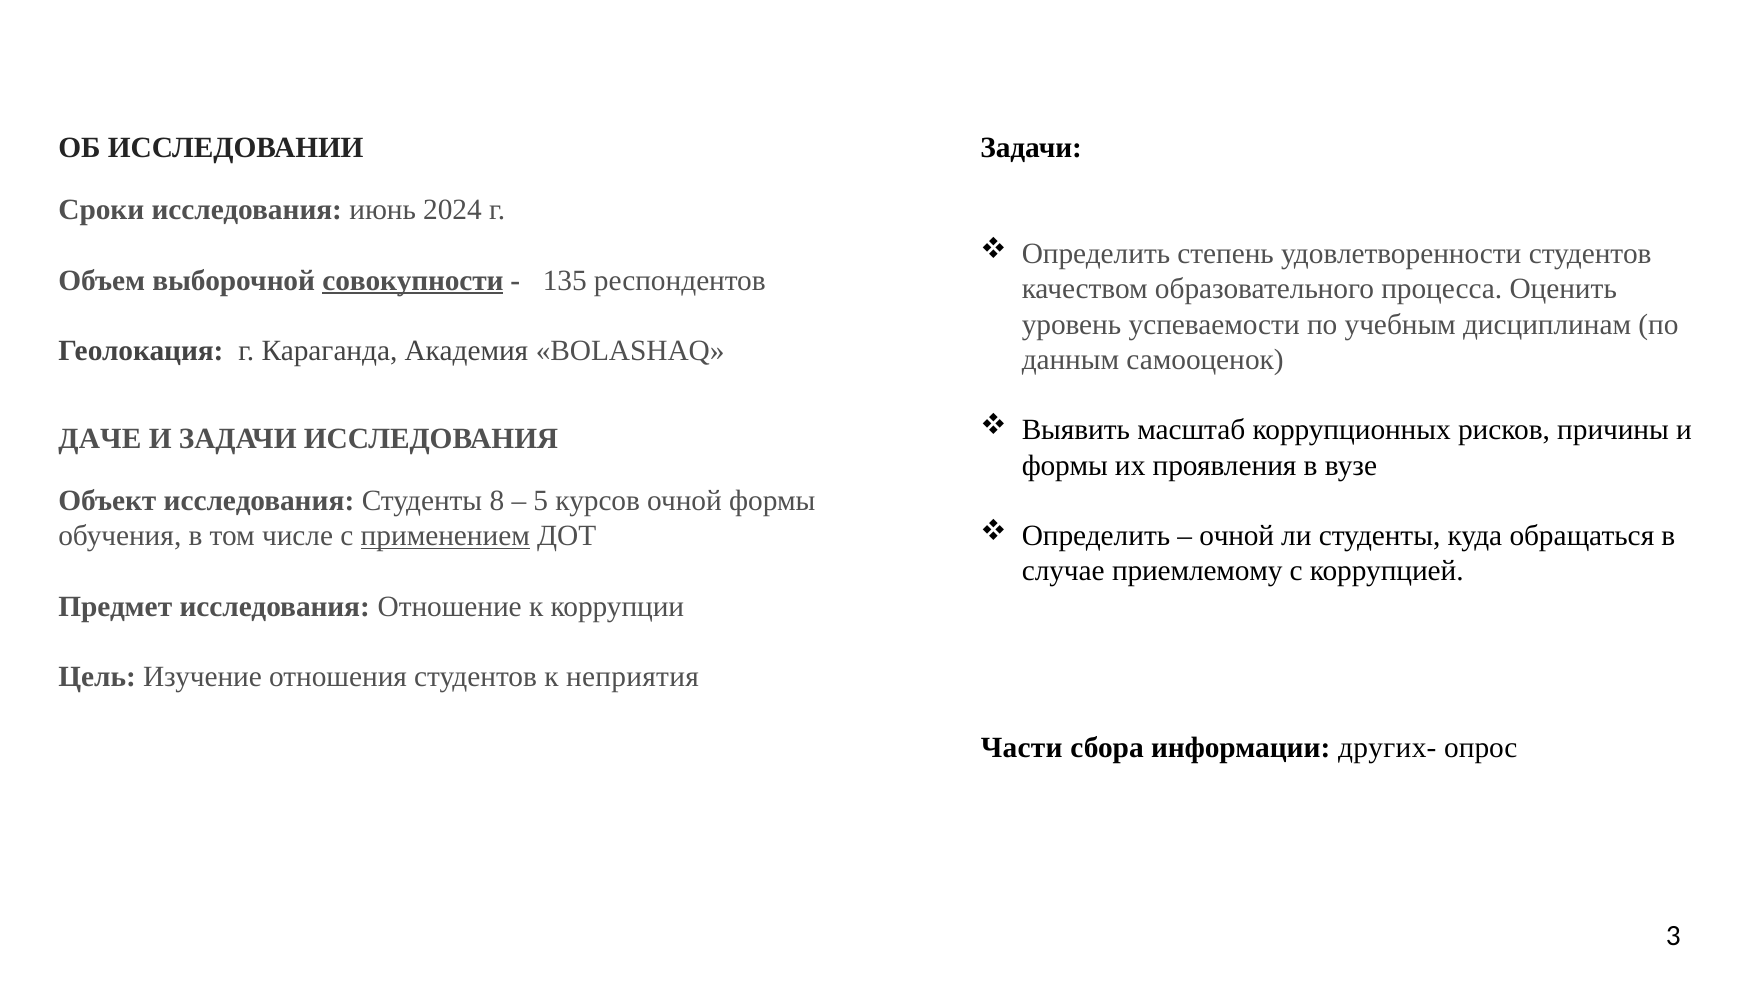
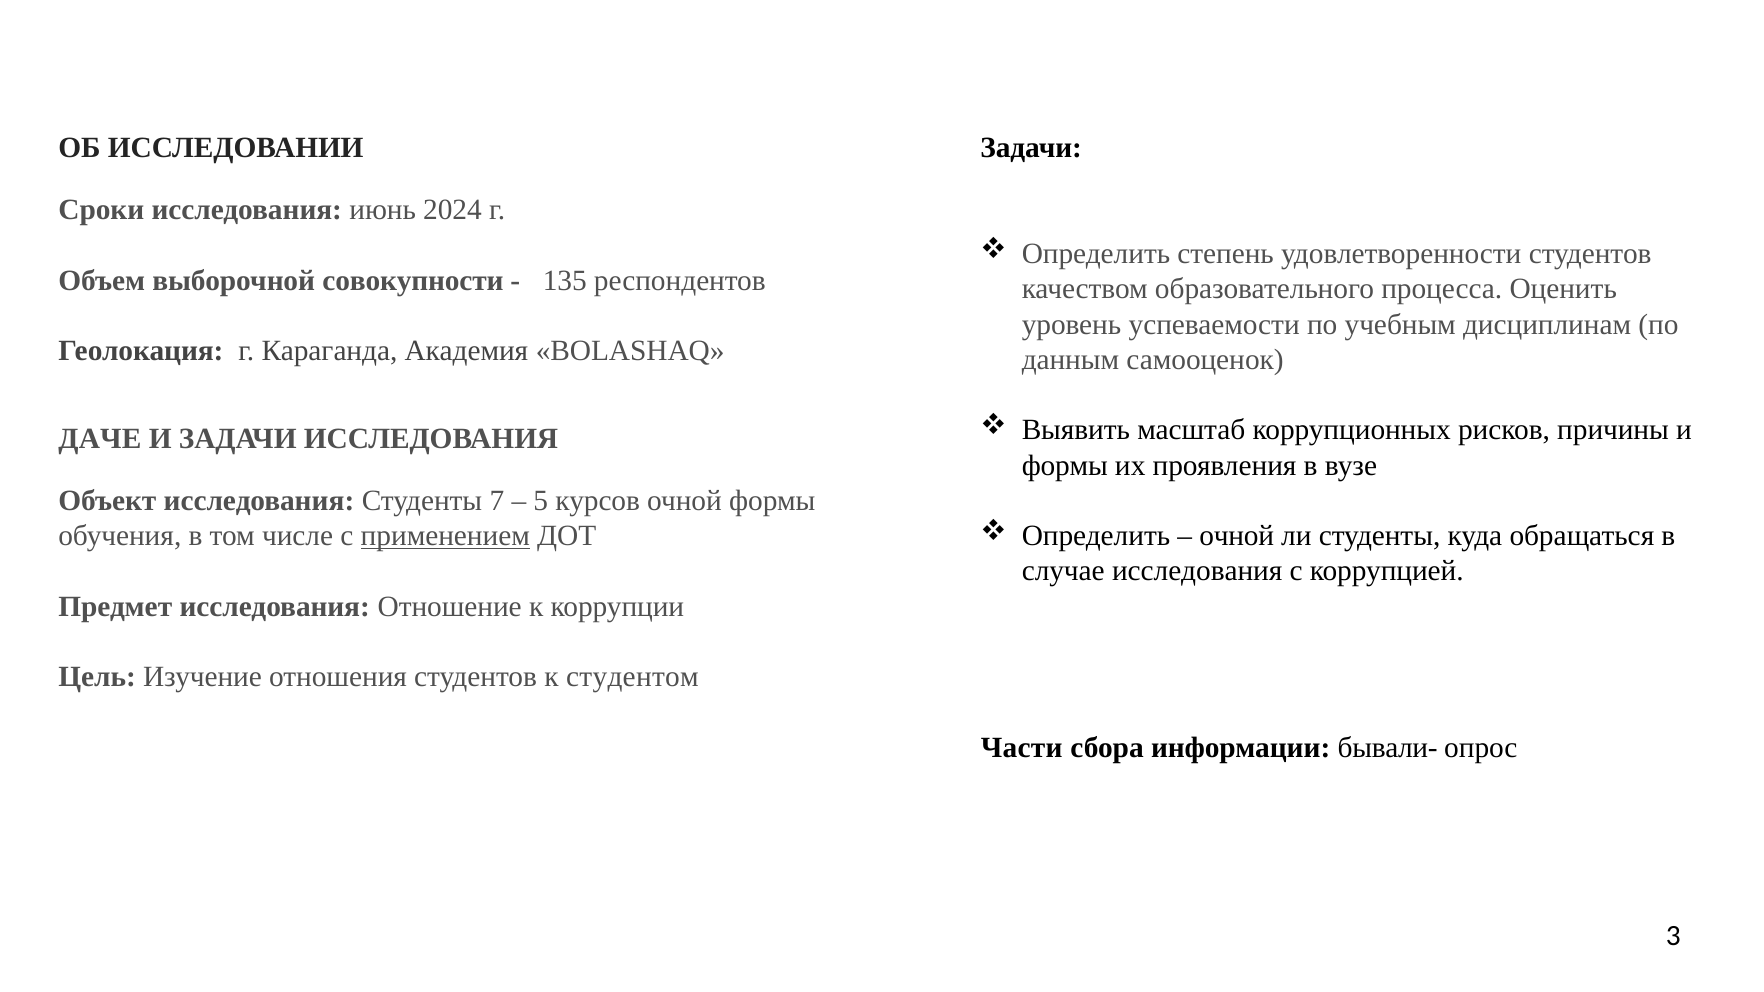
совокупности underline: present -> none
8: 8 -> 7
случае приемлемому: приемлемому -> исследования
неприятия: неприятия -> студентом
других-: других- -> бывали-
